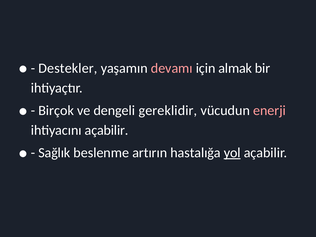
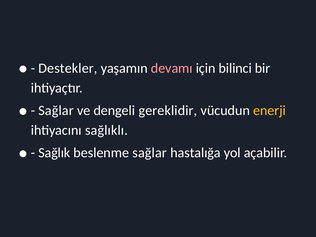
almak: almak -> bilinci
Birçok at (56, 110): Birçok -> Sağlar
enerji colour: pink -> yellow
ihtiyacını açabilir: açabilir -> sağlıklı
beslenme artırın: artırın -> sağlar
yol underline: present -> none
